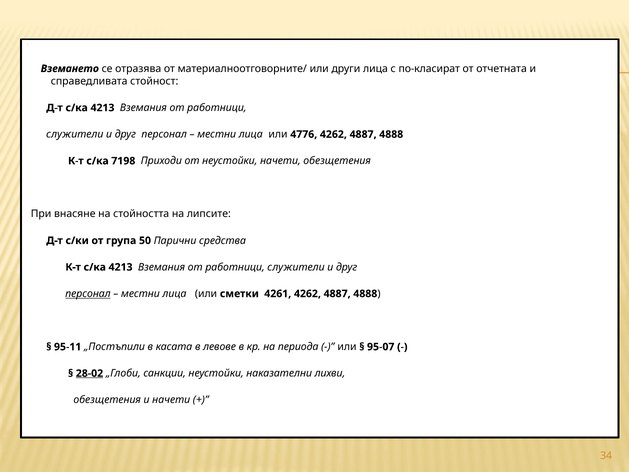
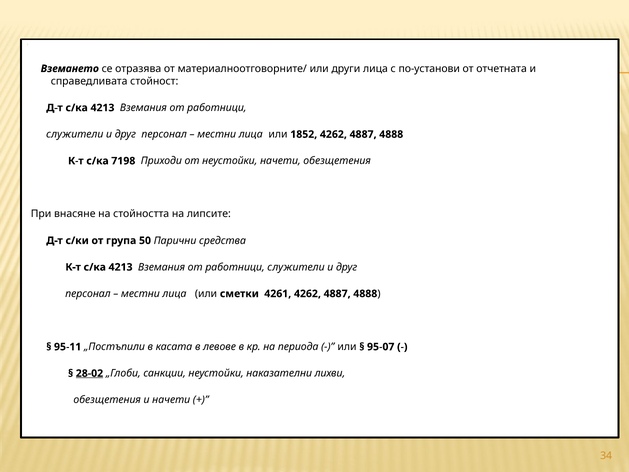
по-класират: по-класират -> по-установи
4776: 4776 -> 1852
персонал at (88, 294) underline: present -> none
